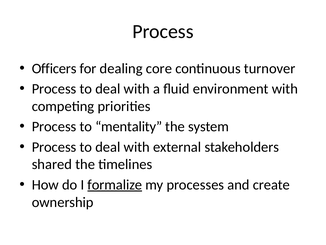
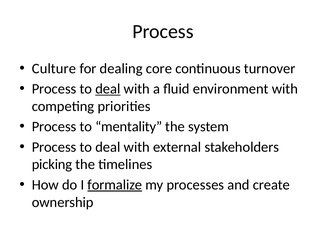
Officers: Officers -> Culture
deal at (108, 89) underline: none -> present
shared: shared -> picking
